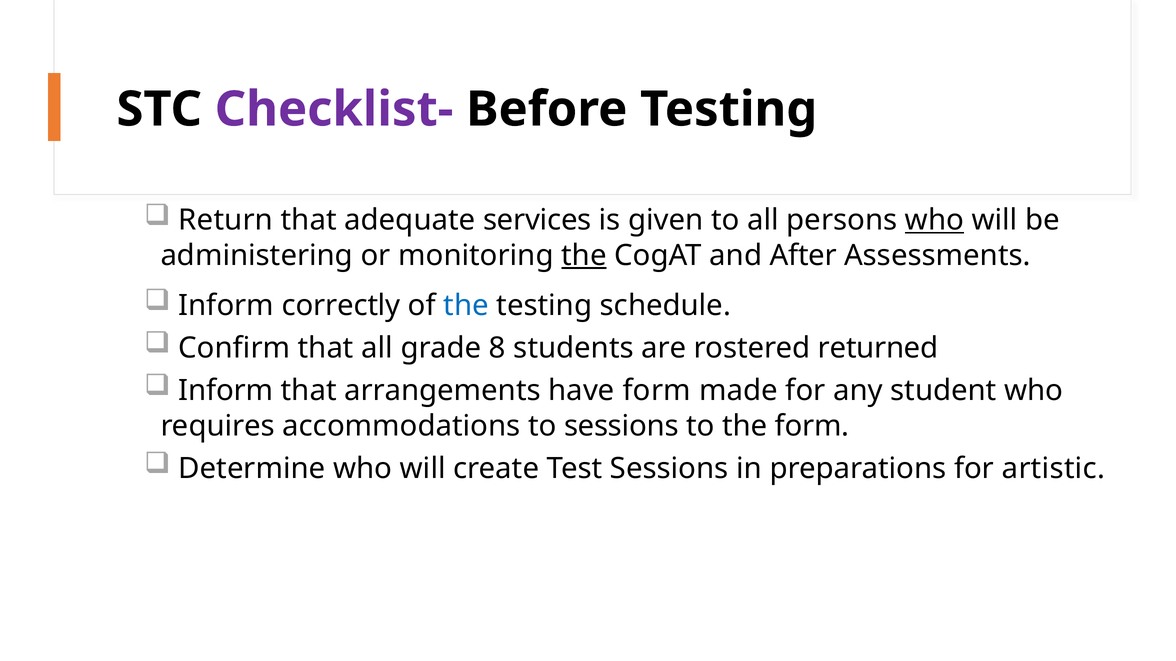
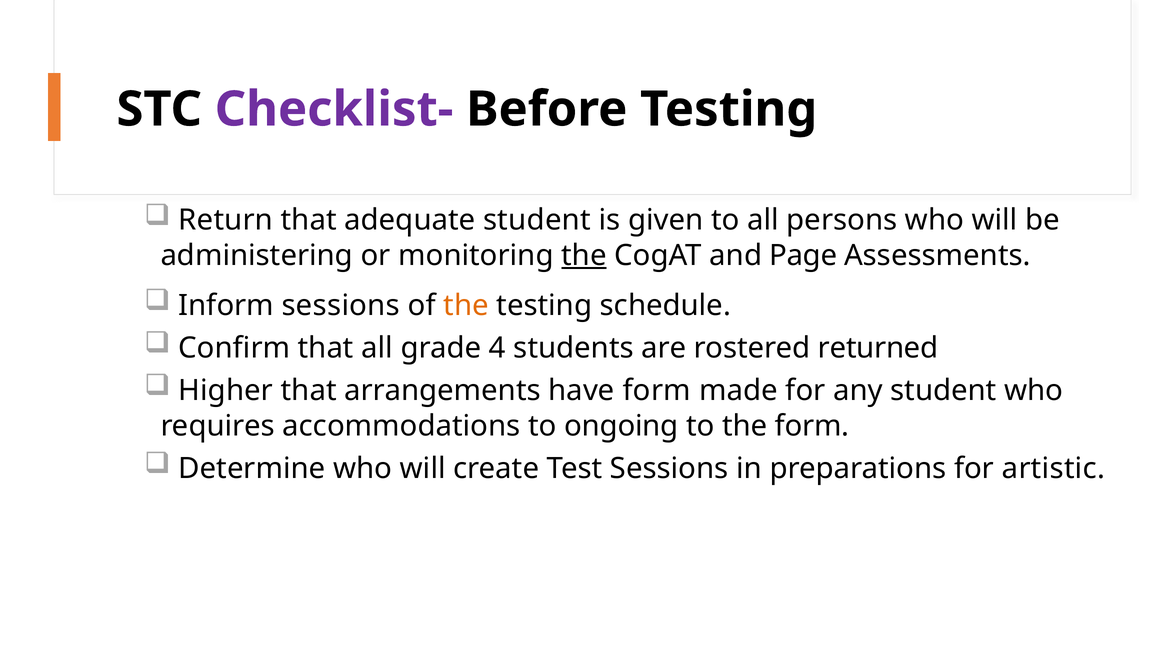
adequate services: services -> student
who at (935, 220) underline: present -> none
After: After -> Page
Inform correctly: correctly -> sessions
the at (466, 306) colour: blue -> orange
8: 8 -> 4
Inform at (226, 391): Inform -> Higher
to sessions: sessions -> ongoing
